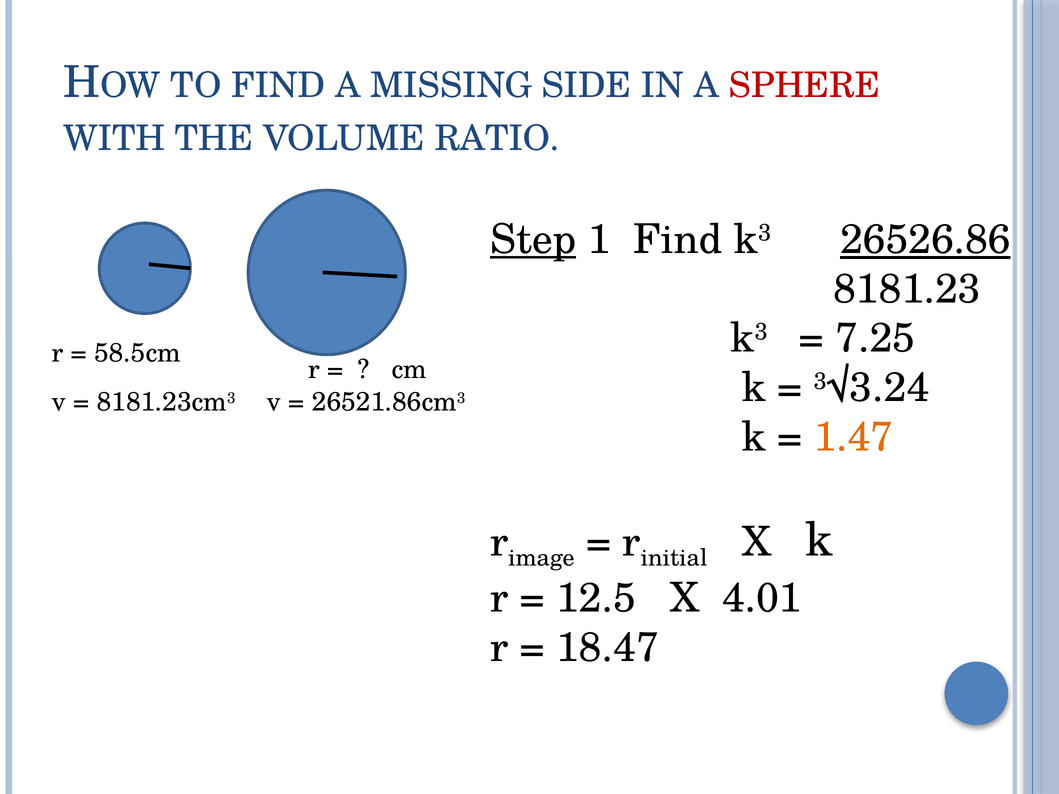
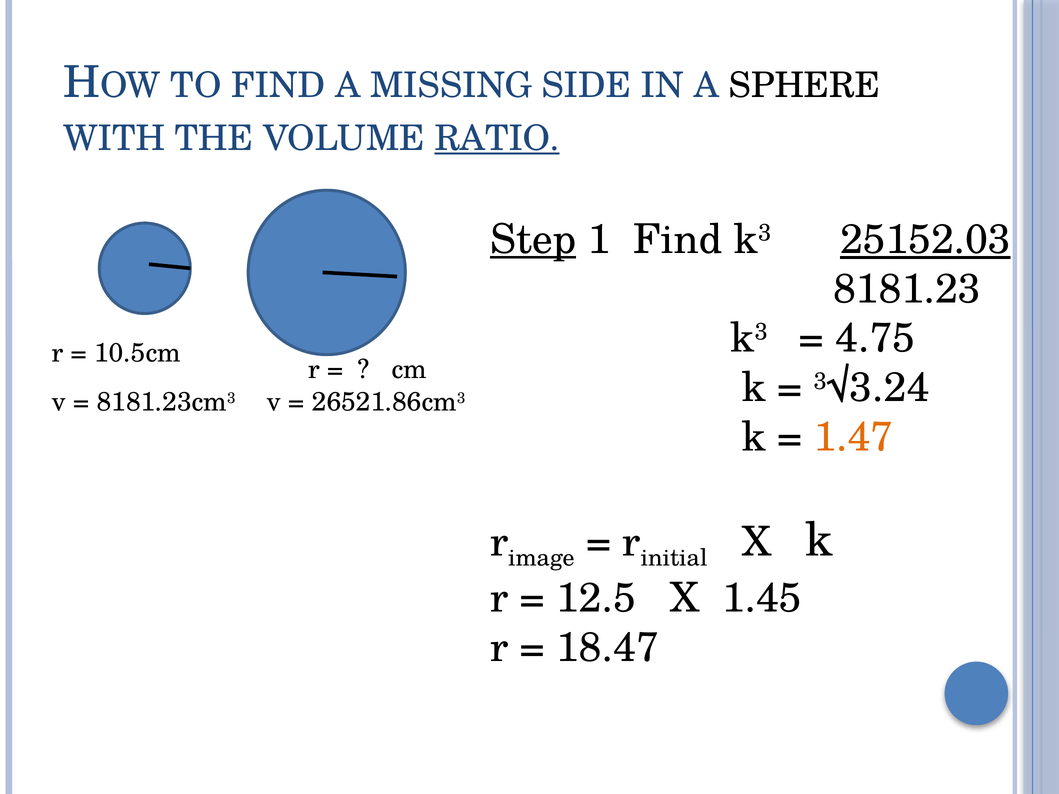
SPHERE colour: red -> black
RATIO underline: none -> present
26526.86: 26526.86 -> 25152.03
7.25: 7.25 -> 4.75
58.5cm: 58.5cm -> 10.5cm
4.01: 4.01 -> 1.45
